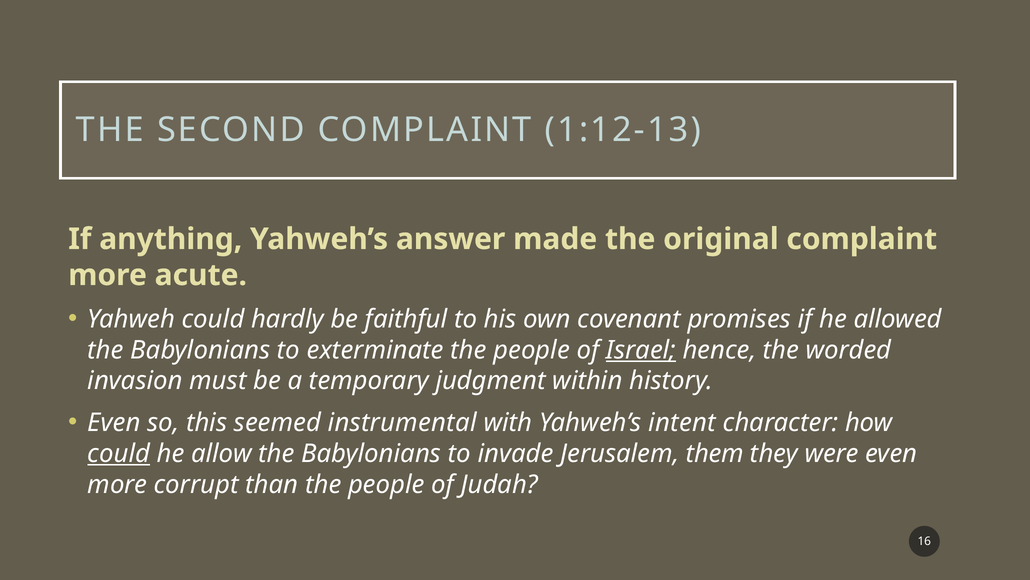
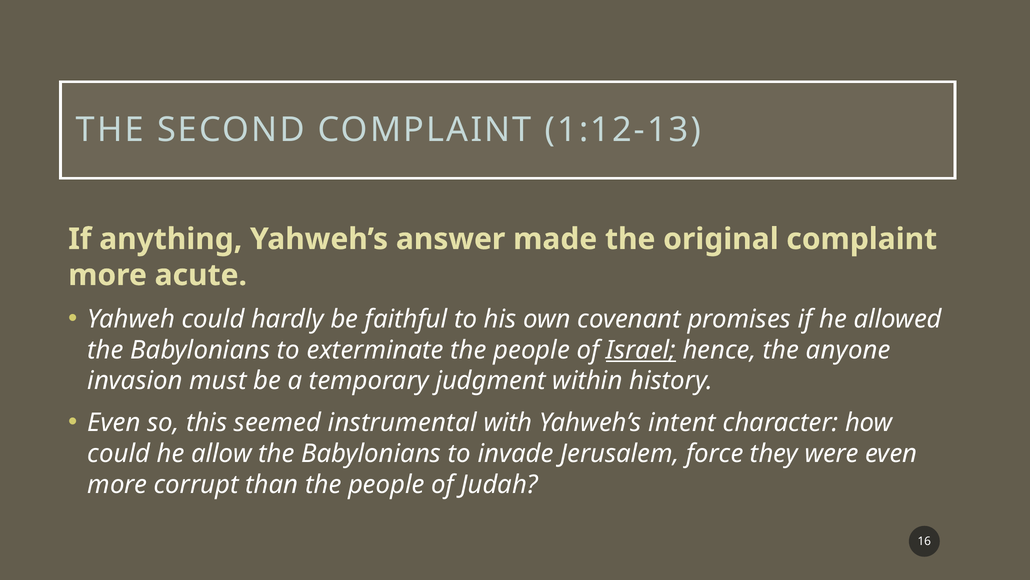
worded: worded -> anyone
could at (119, 453) underline: present -> none
them: them -> force
